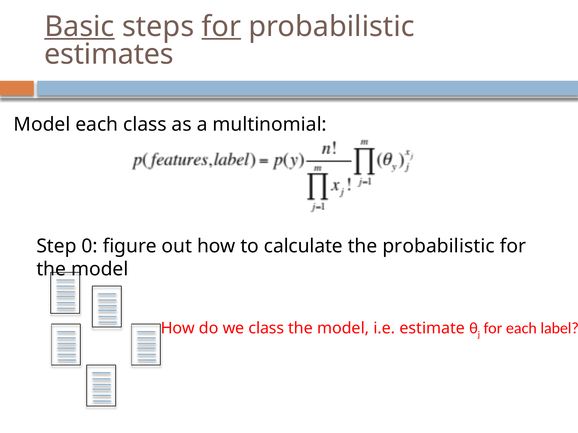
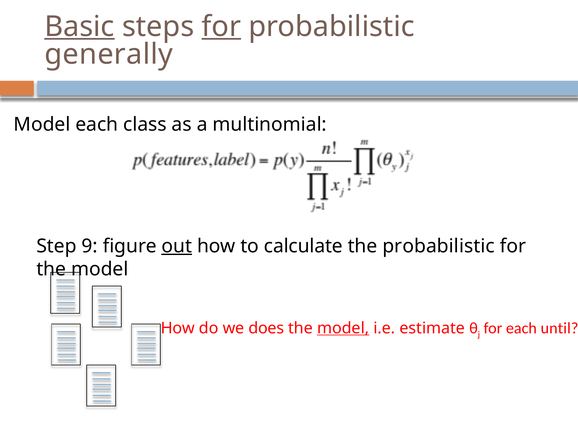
estimates: estimates -> generally
0: 0 -> 9
out underline: none -> present
we class: class -> does
model at (343, 328) underline: none -> present
label: label -> until
